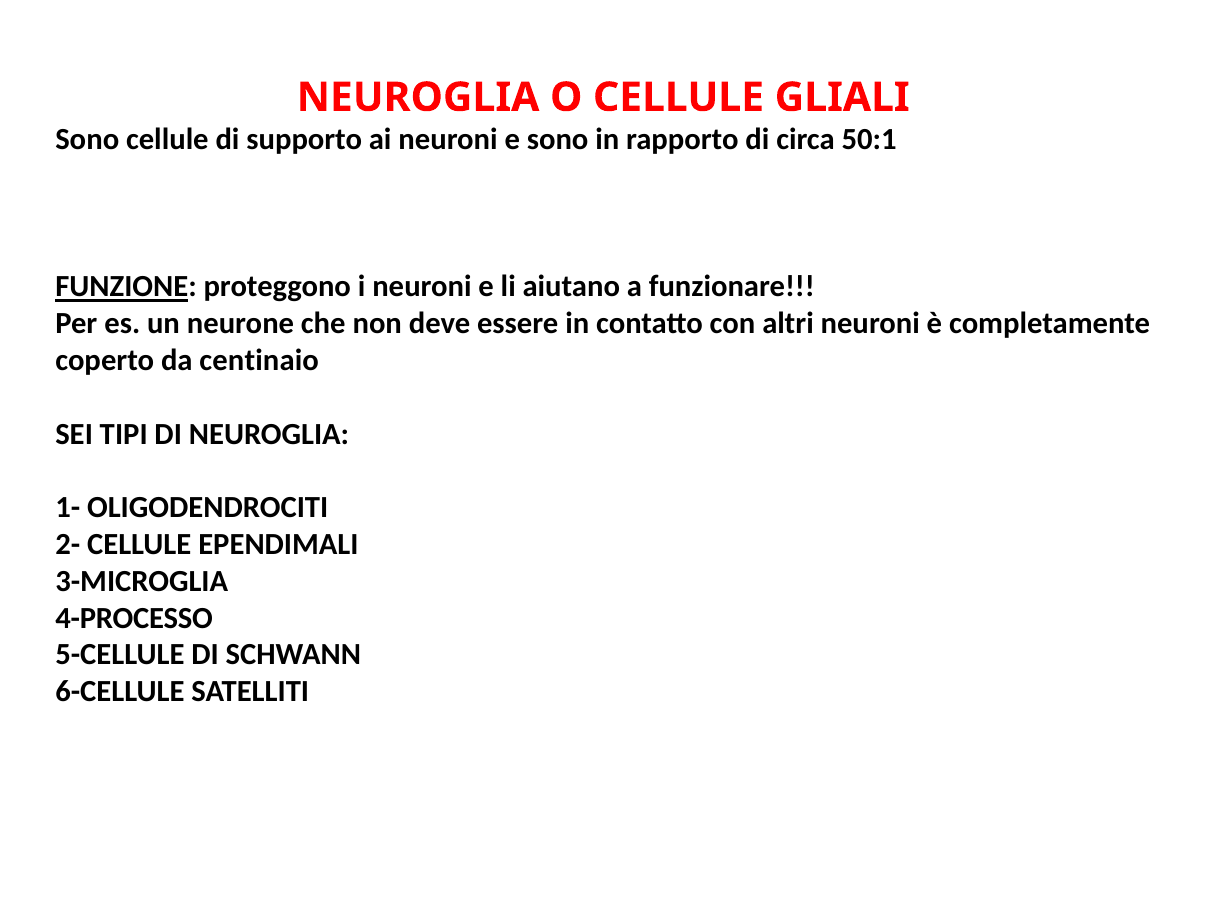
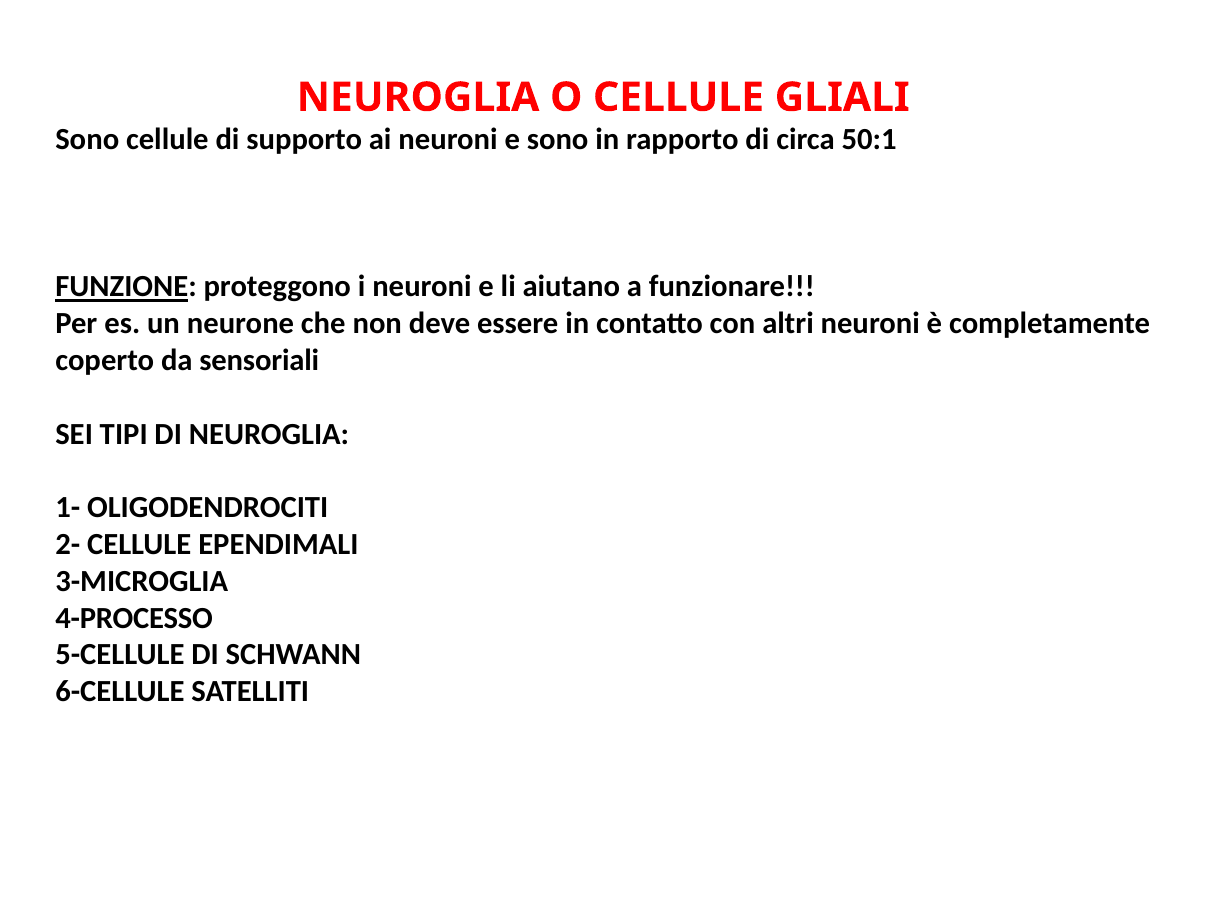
centinaio: centinaio -> sensoriali
